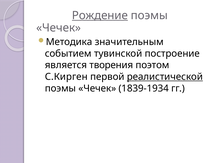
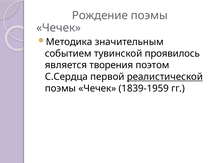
Рождение underline: present -> none
построение: построение -> проявилось
С.Кирген: С.Кирген -> С.Сердца
1839-1934: 1839-1934 -> 1839-1959
